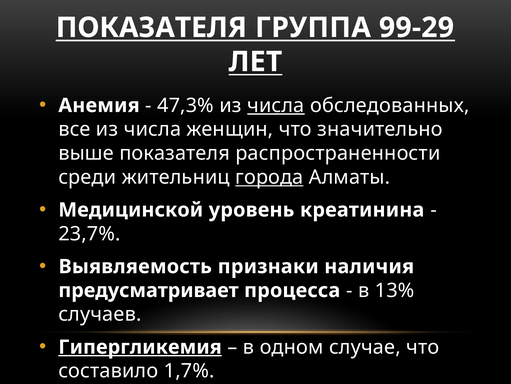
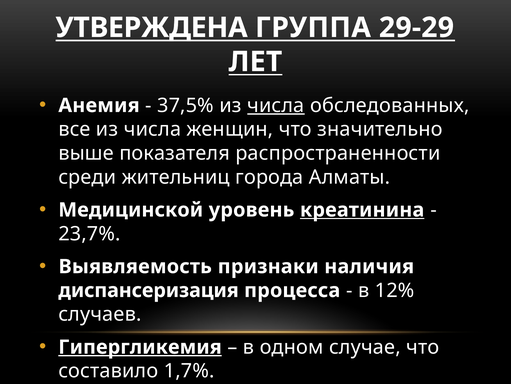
ПОКАЗАТЕЛЯ at (151, 28): ПОКАЗАТЕЛЯ -> УТВЕРЖДЕНА
99-29: 99-29 -> 29-29
47,3%: 47,3% -> 37,5%
города underline: present -> none
креатинина underline: none -> present
предусматривает: предусматривает -> диспансеризация
13%: 13% -> 12%
